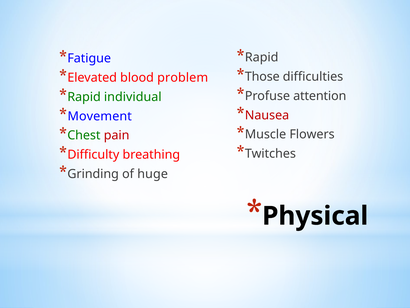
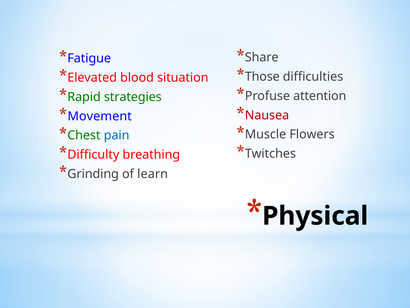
Rapid at (262, 57): Rapid -> Share
problem: problem -> situation
individual: individual -> strategies
pain colour: red -> blue
huge: huge -> learn
